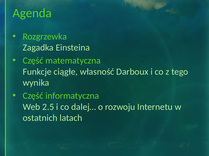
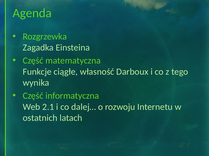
2.5: 2.5 -> 2.1
